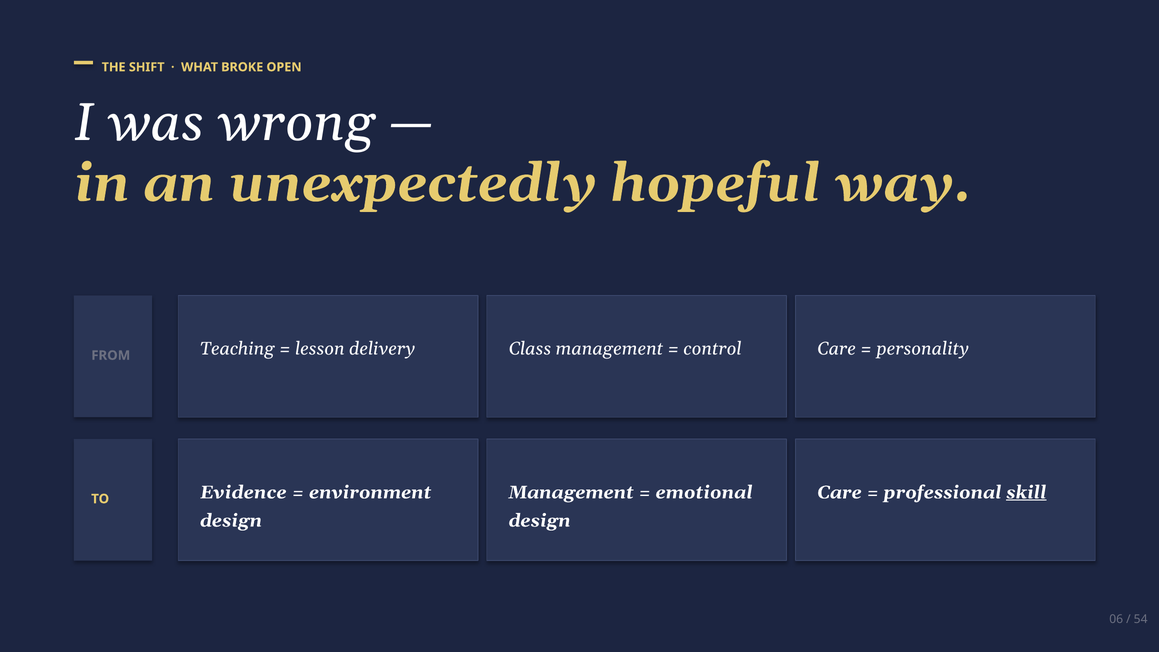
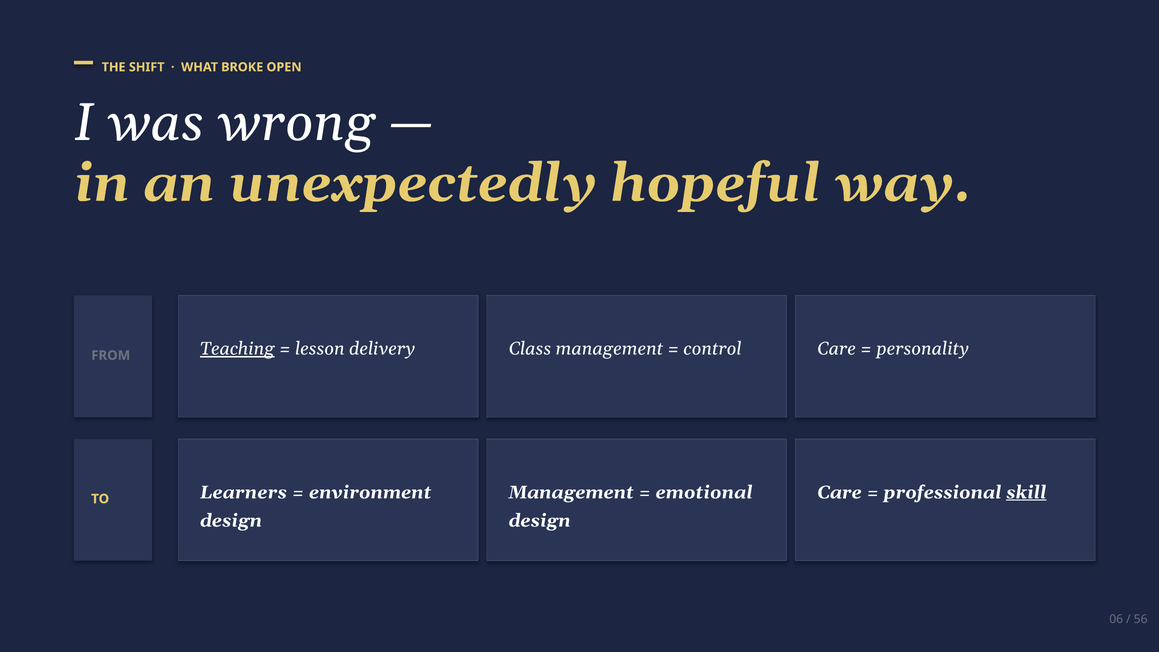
Teaching underline: none -> present
Evidence: Evidence -> Learners
54: 54 -> 56
